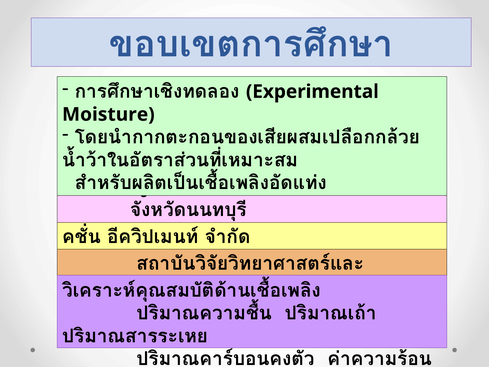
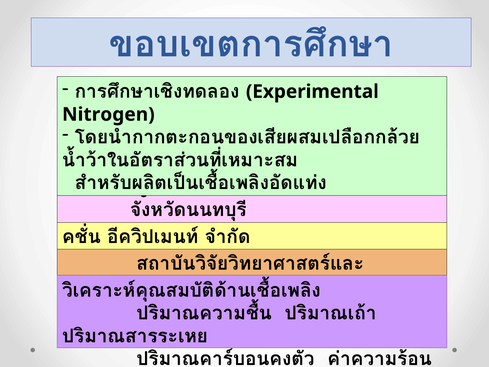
Moisture: Moisture -> Nitrogen
